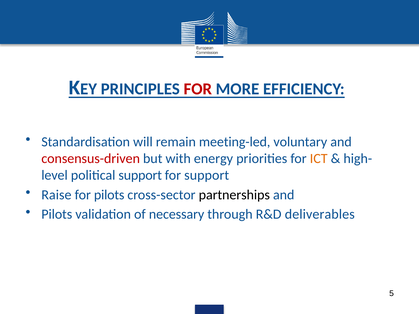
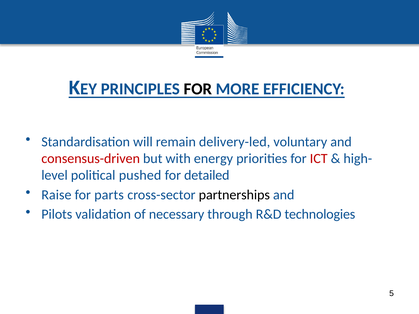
FOR at (198, 89) colour: red -> black
meeting-led: meeting-led -> delivery-led
ICT colour: orange -> red
political support: support -> pushed
for support: support -> detailed
for pilots: pilots -> parts
deliverables: deliverables -> technologies
